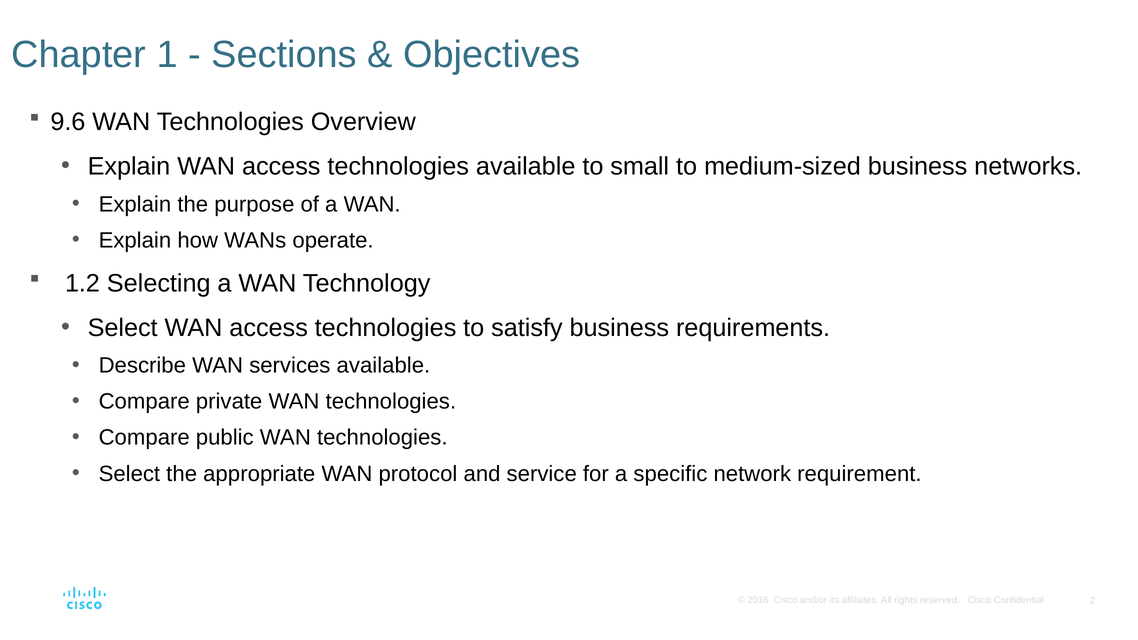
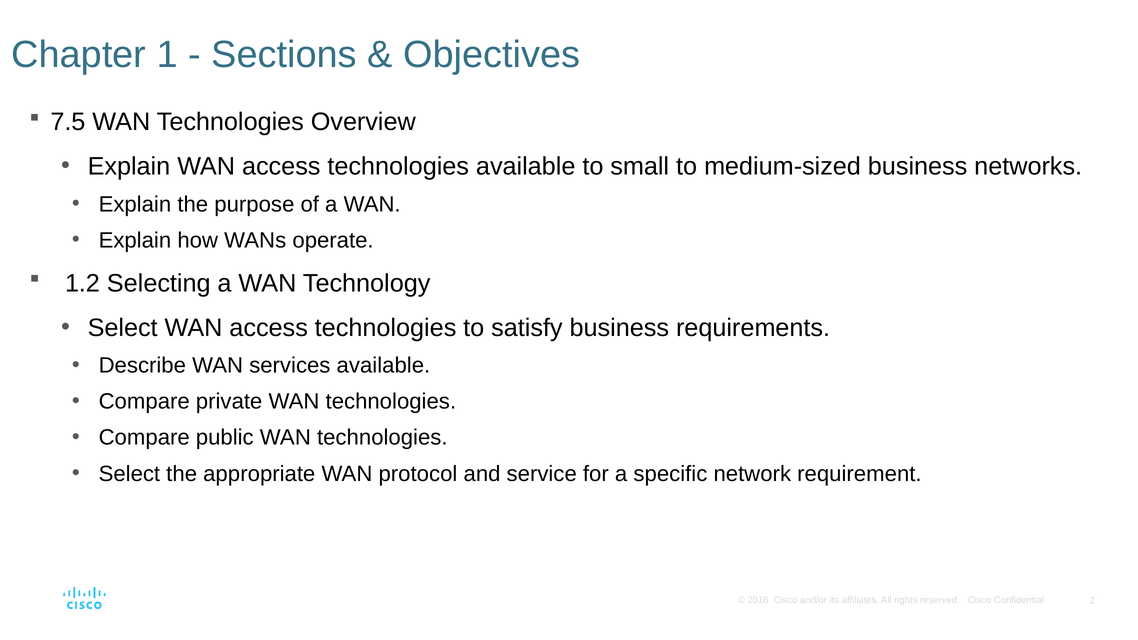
9.6: 9.6 -> 7.5
